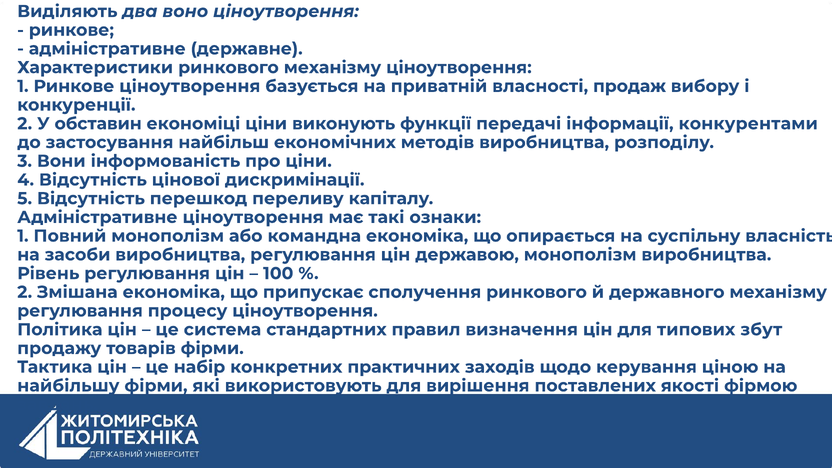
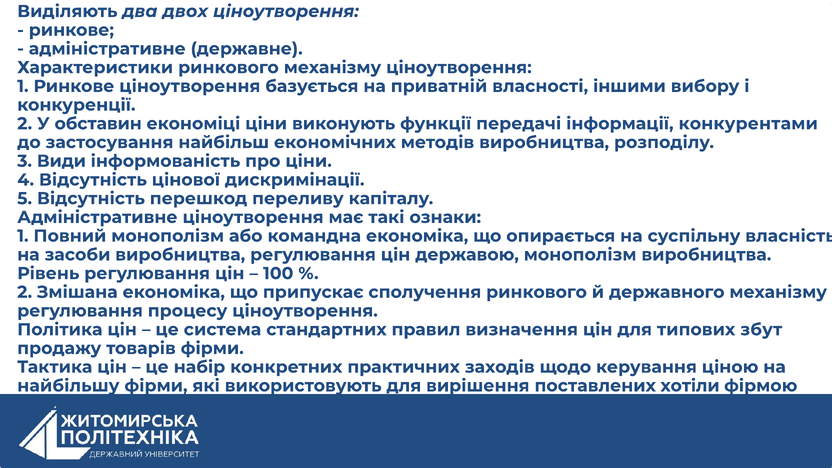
воно: воно -> двох
продаж: продаж -> іншими
Вони: Вони -> Види
якості: якості -> хотіли
